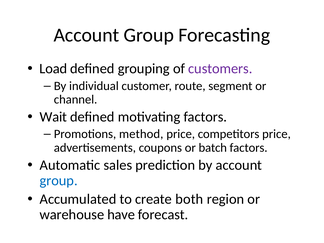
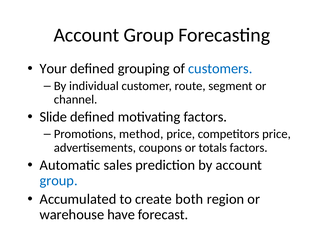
Load: Load -> Your
customers colour: purple -> blue
Wait: Wait -> Slide
batch: batch -> totals
